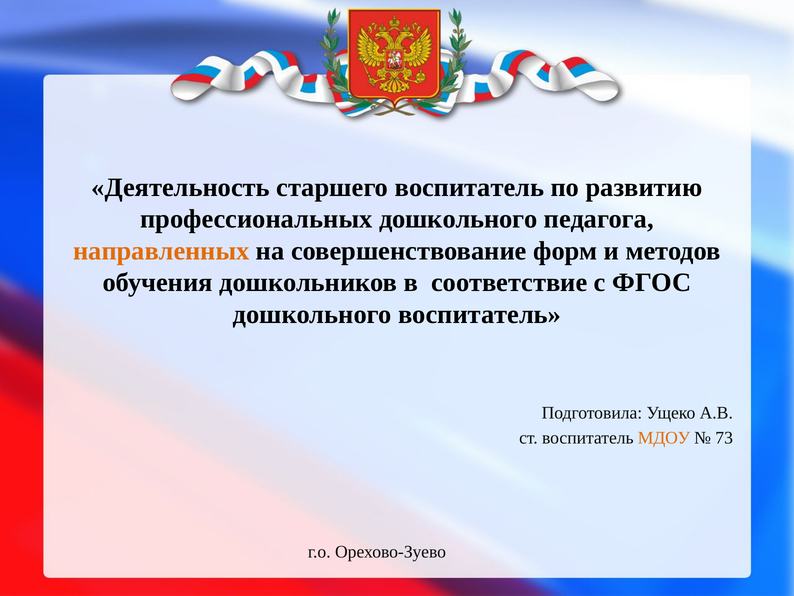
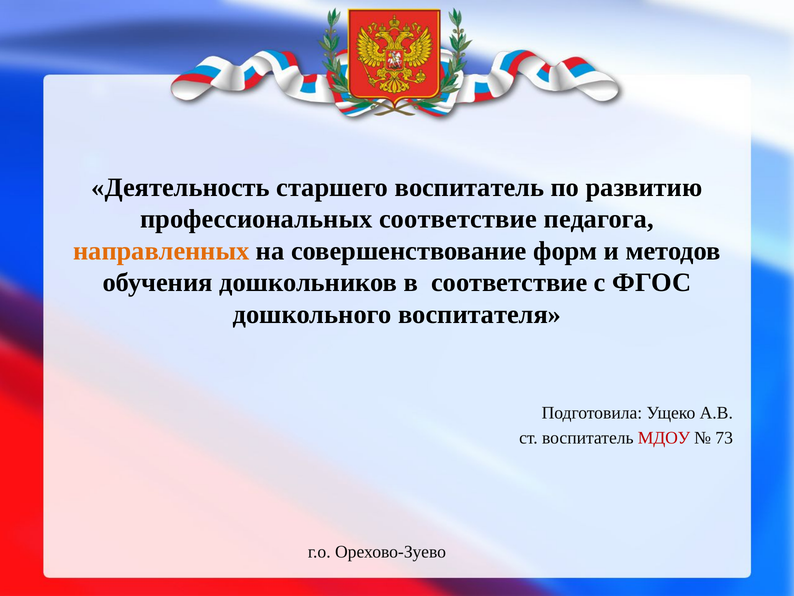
профессиональных дошкольного: дошкольного -> соответствие
дошкольного воспитатель: воспитатель -> воспитателя
МДОУ colour: orange -> red
